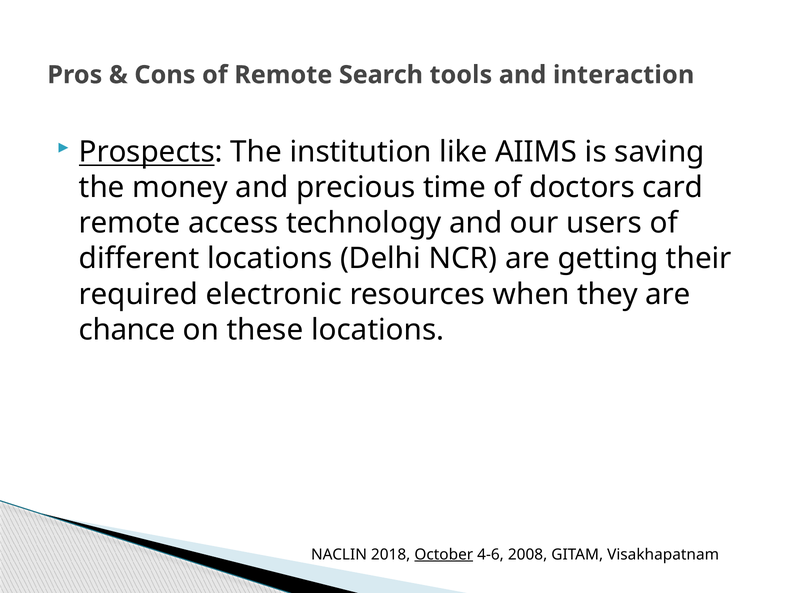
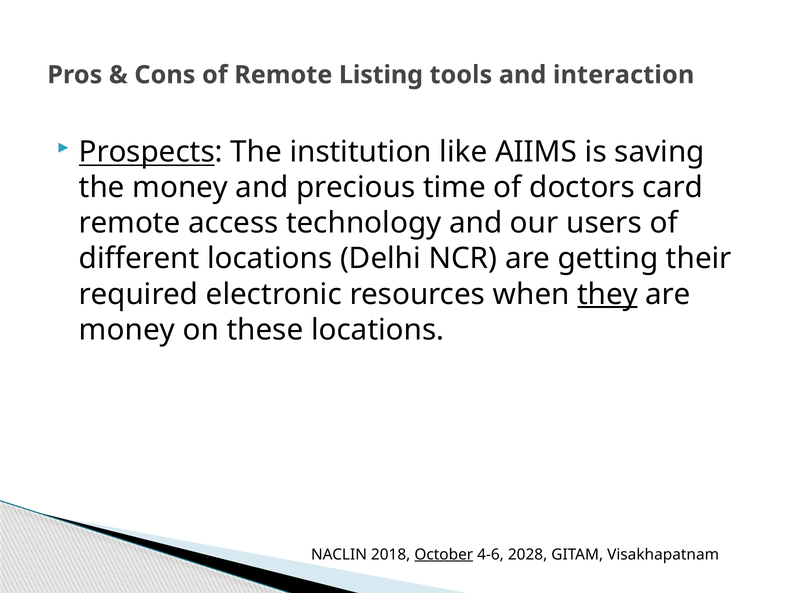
Search: Search -> Listing
they underline: none -> present
chance at (127, 330): chance -> money
2008: 2008 -> 2028
